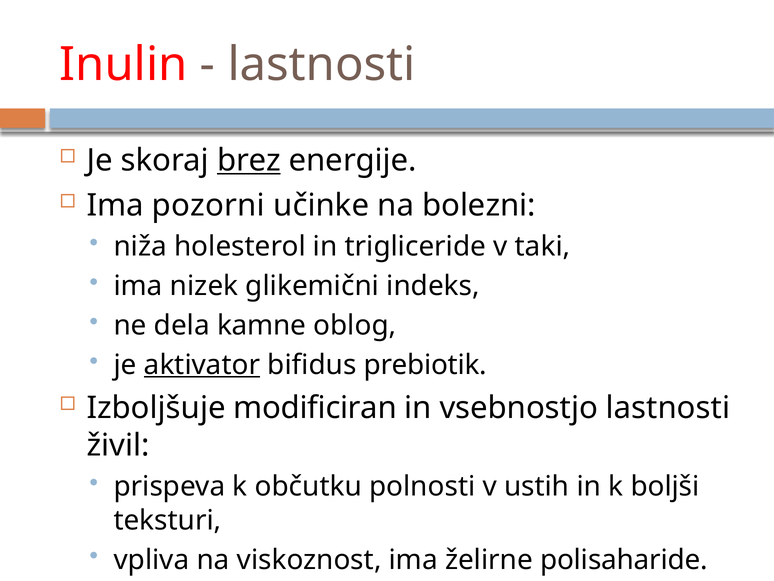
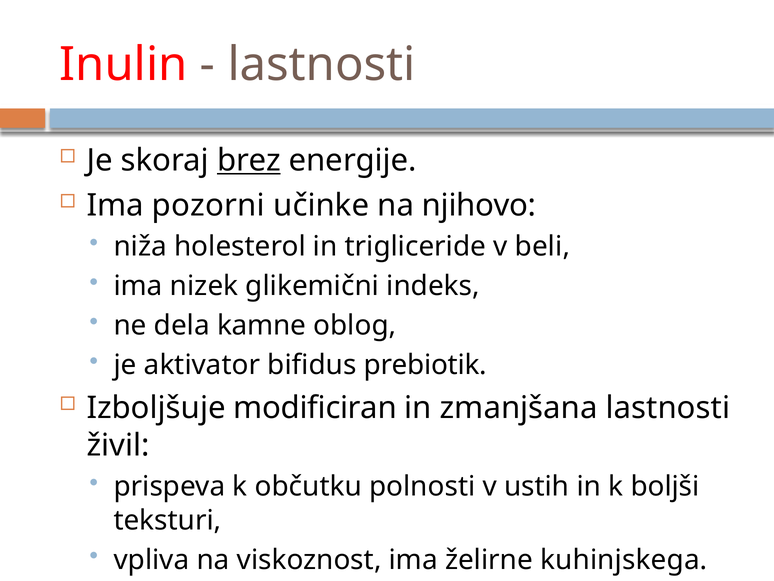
bolezni: bolezni -> njihovo
taki: taki -> beli
aktivator underline: present -> none
vsebnostjo: vsebnostjo -> zmanjšana
polisaharide: polisaharide -> kuhinjskega
